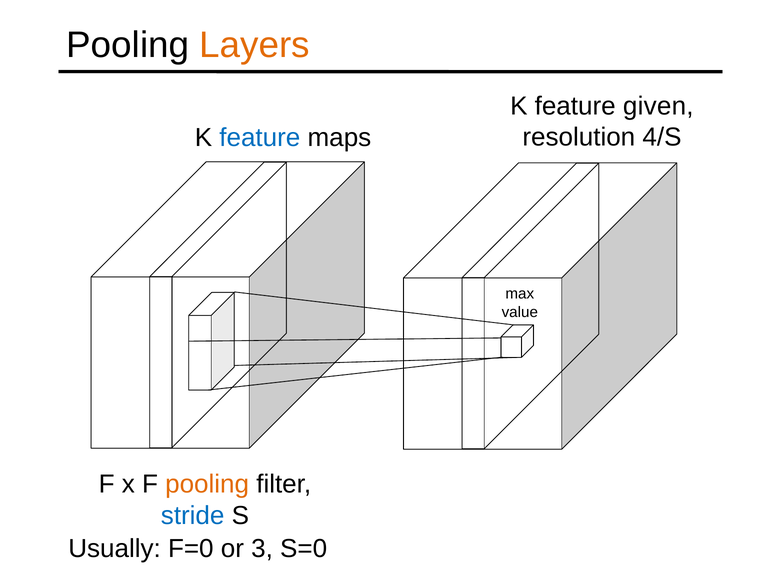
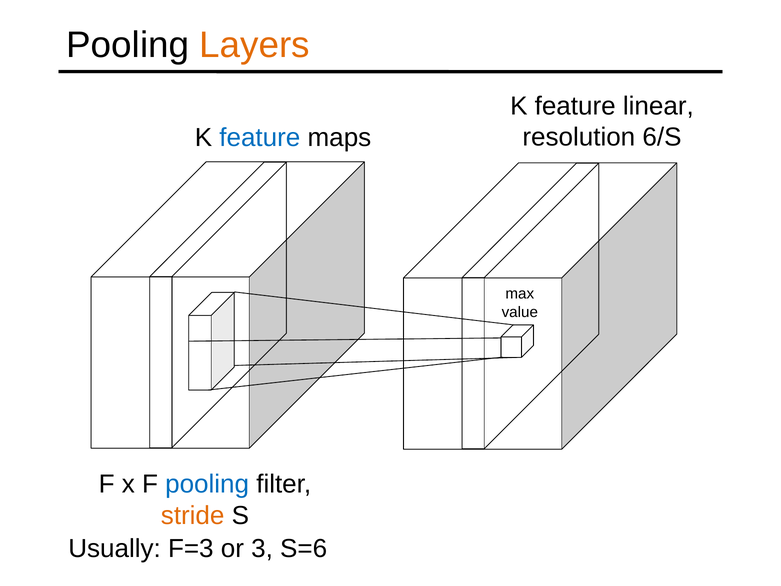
given: given -> linear
4/S: 4/S -> 6/S
pooling at (207, 484) colour: orange -> blue
stride colour: blue -> orange
F=0: F=0 -> F=3
S=0: S=0 -> S=6
